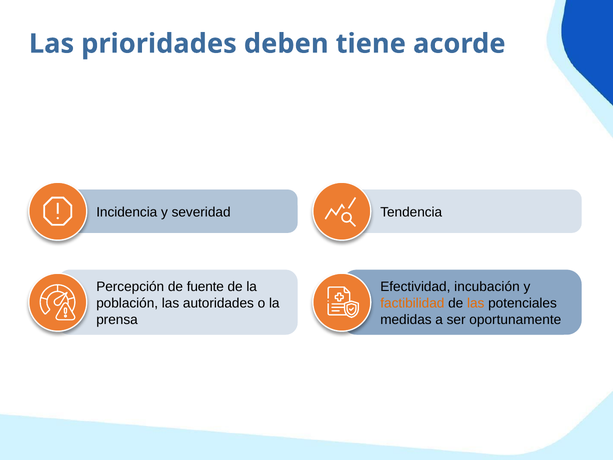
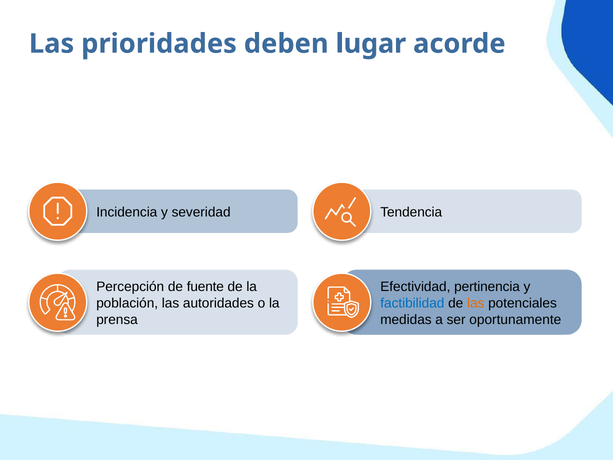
tiene: tiene -> lugar
incubación: incubación -> pertinencia
factibilidad colour: orange -> blue
